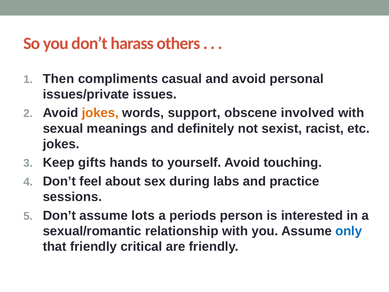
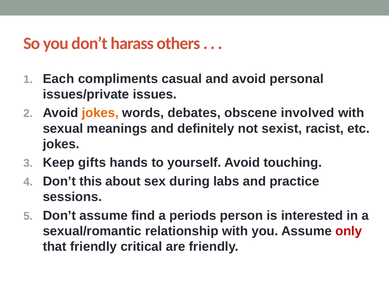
Then: Then -> Each
support: support -> debates
feel: feel -> this
lots: lots -> find
only colour: blue -> red
